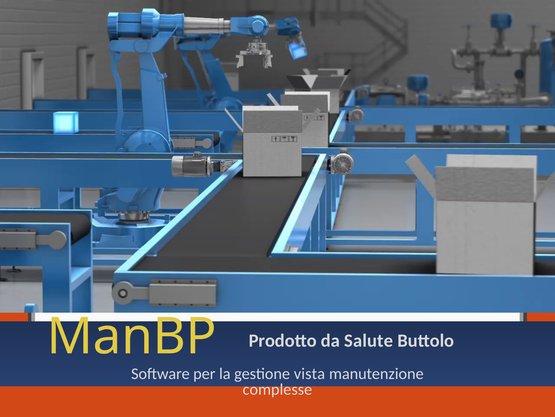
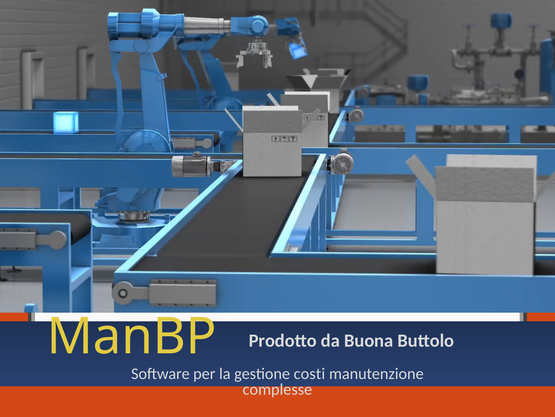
Salute: Salute -> Buona
vista: vista -> costi
